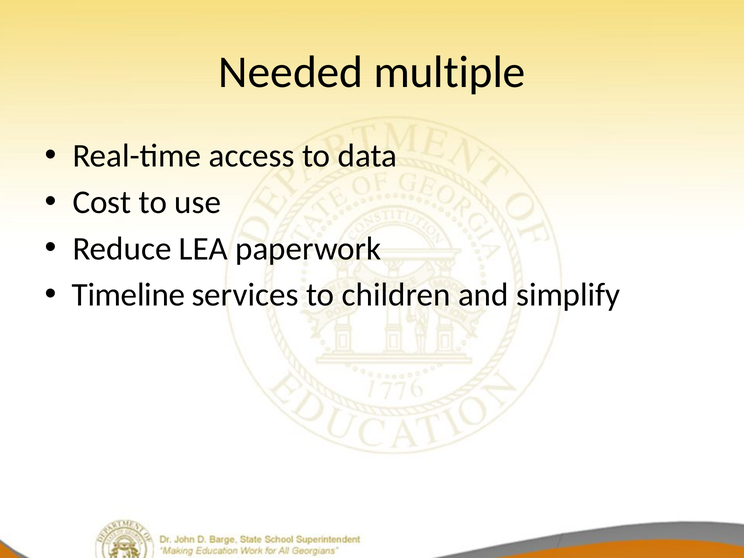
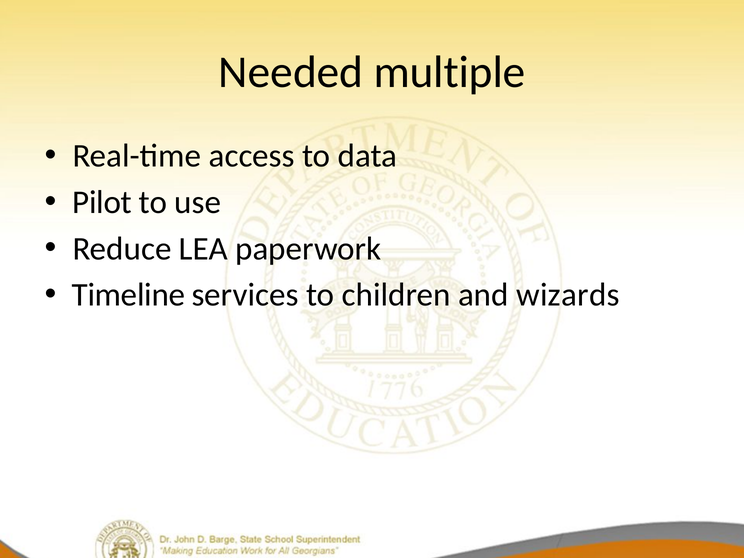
Cost: Cost -> Pilot
simplify: simplify -> wizards
